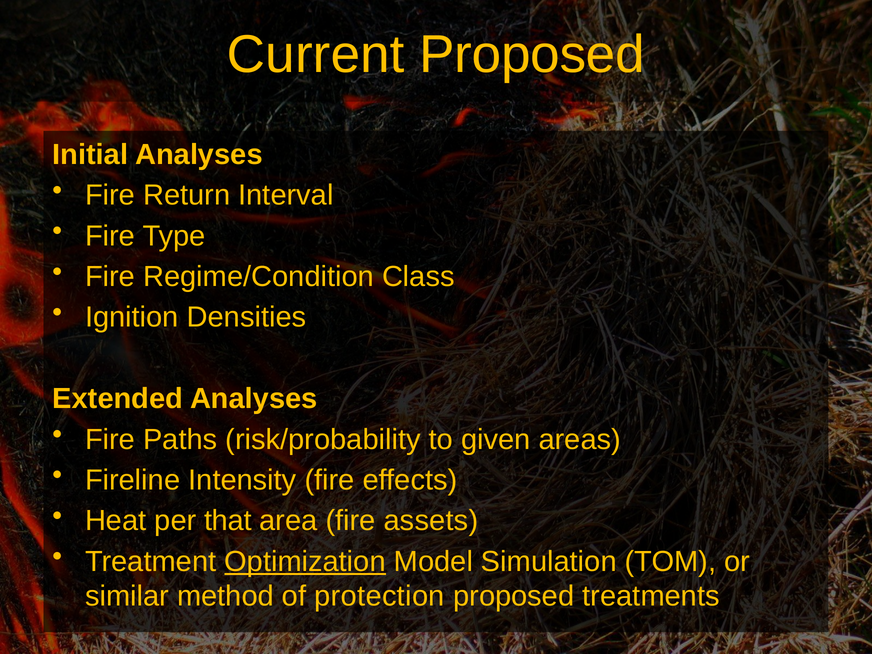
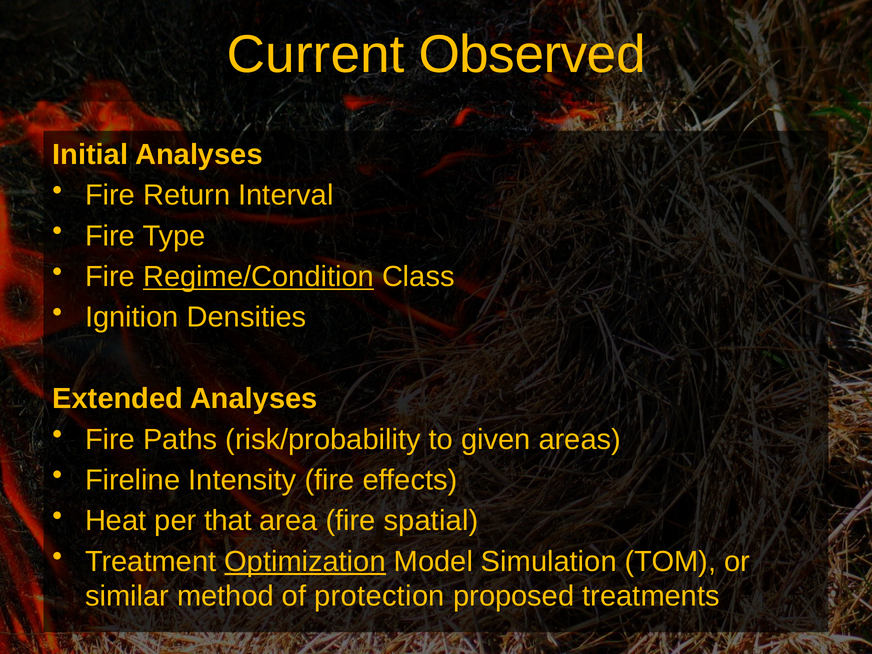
Current Proposed: Proposed -> Observed
Regime/Condition underline: none -> present
assets: assets -> spatial
